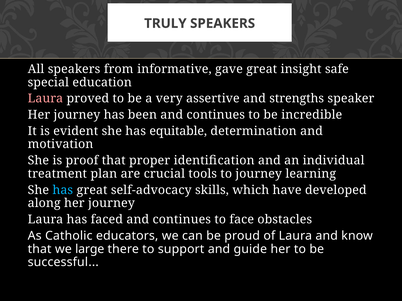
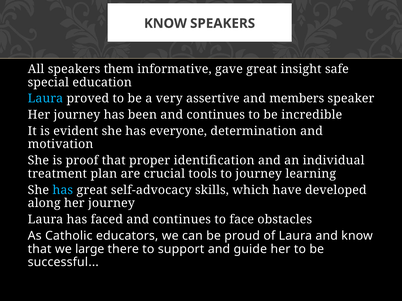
TRULY at (165, 23): TRULY -> KNOW
from: from -> them
Laura at (45, 99) colour: pink -> light blue
strengths: strengths -> members
equitable: equitable -> everyone
